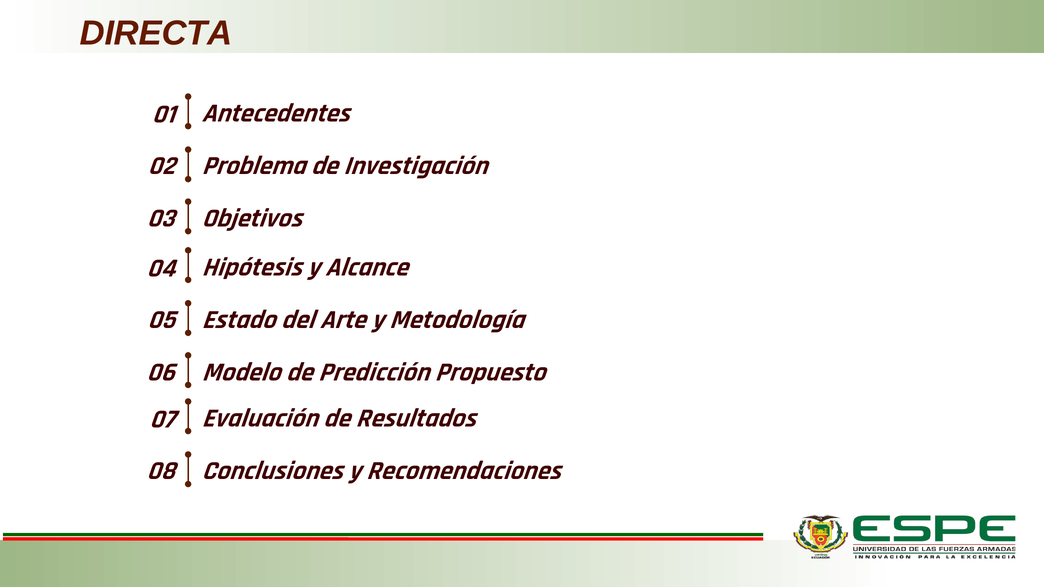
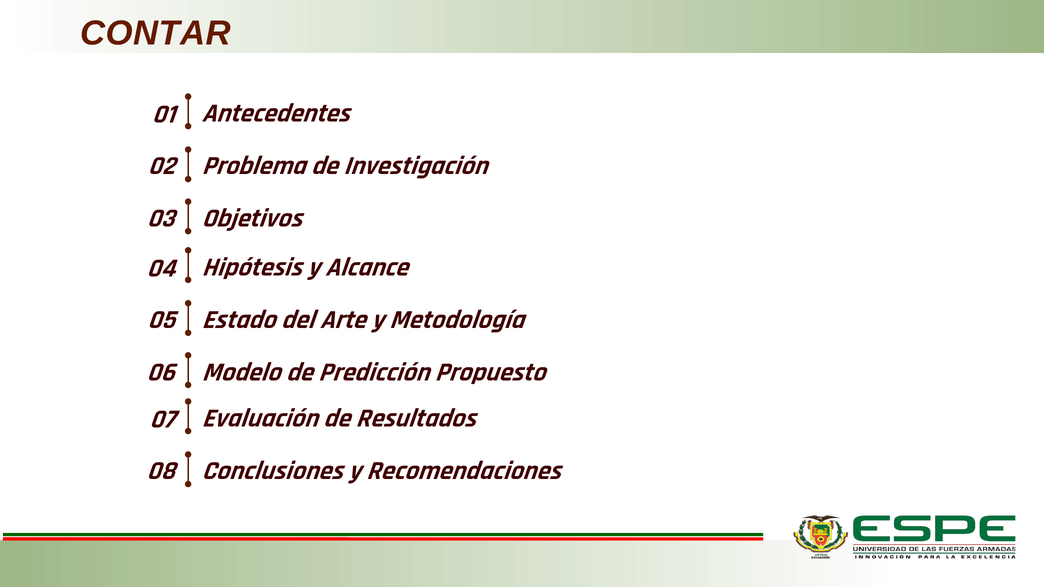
DIRECTA: DIRECTA -> CONTAR
